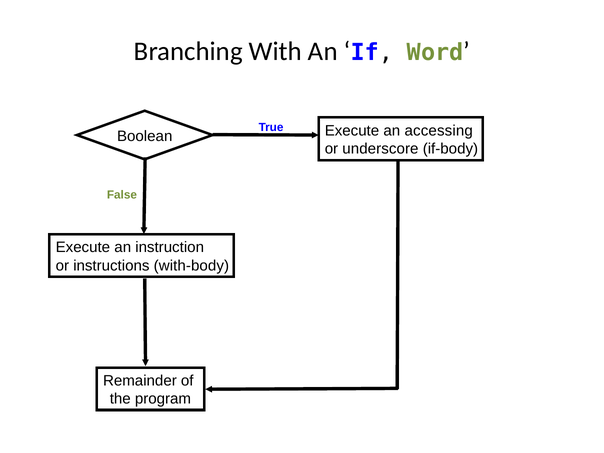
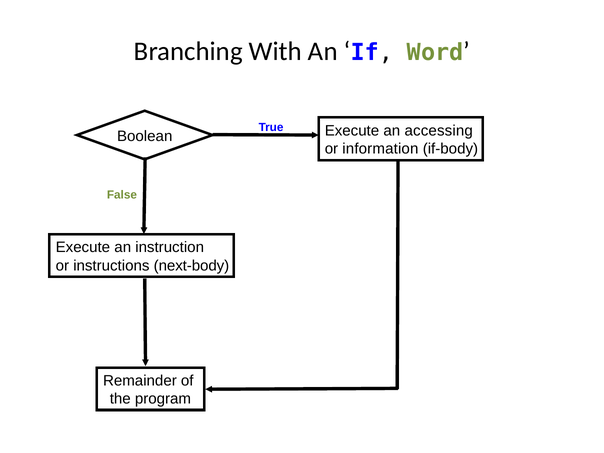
underscore: underscore -> information
with-body: with-body -> next-body
